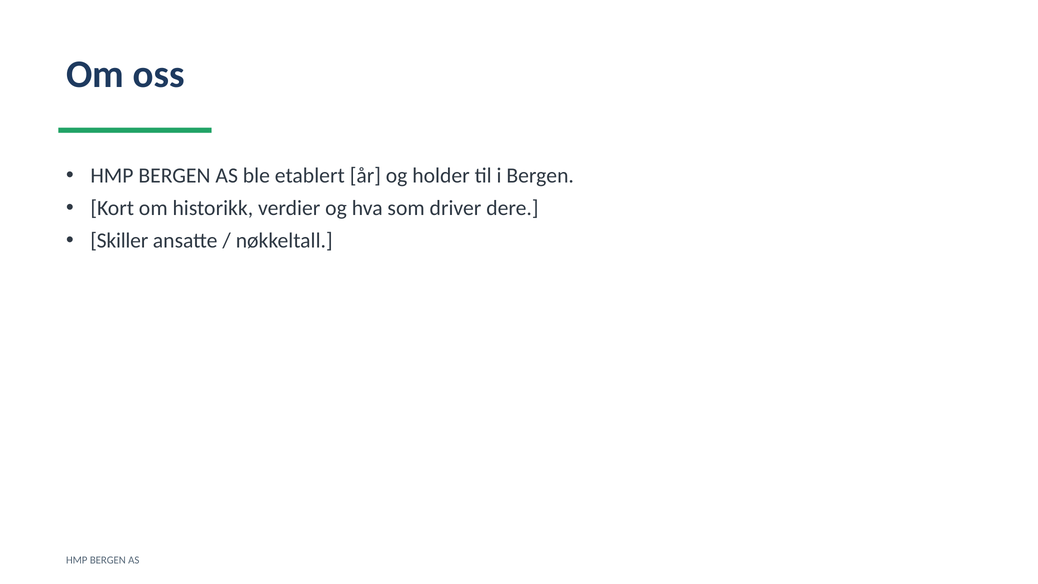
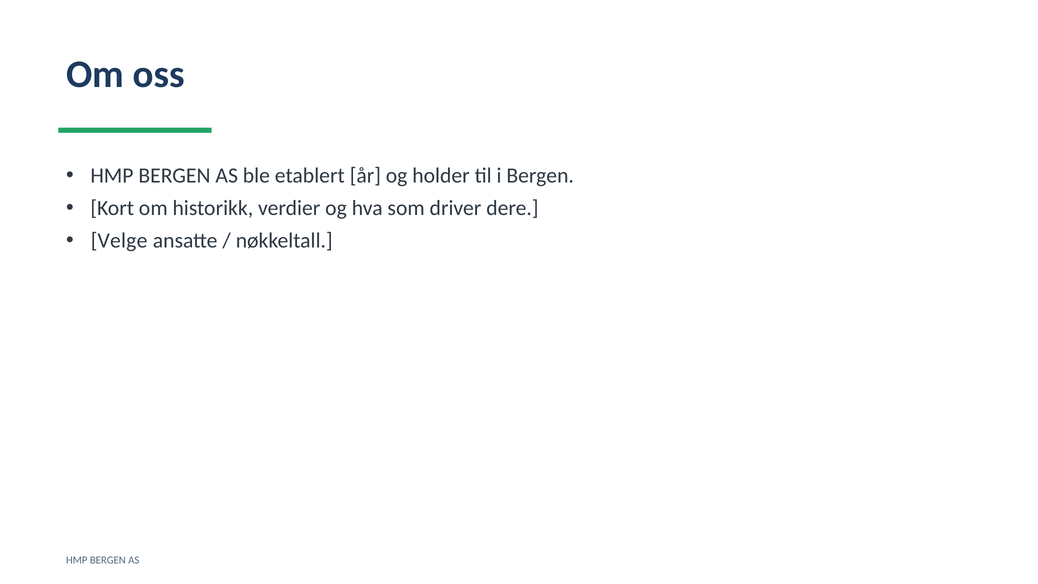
Skiller: Skiller -> Velge
